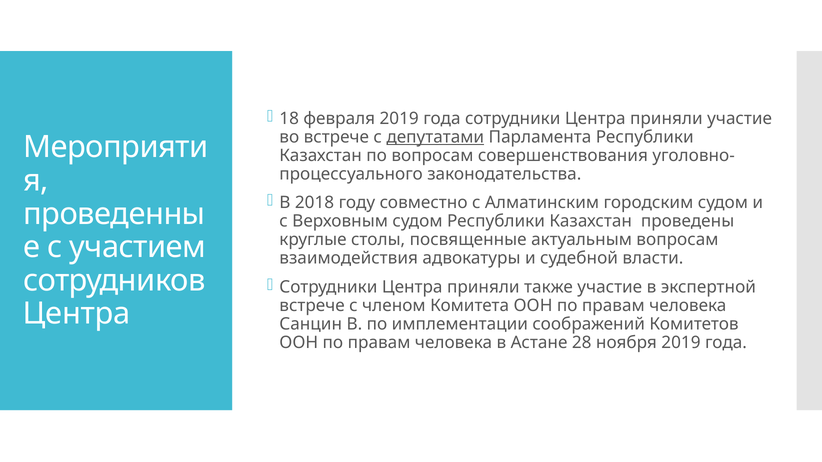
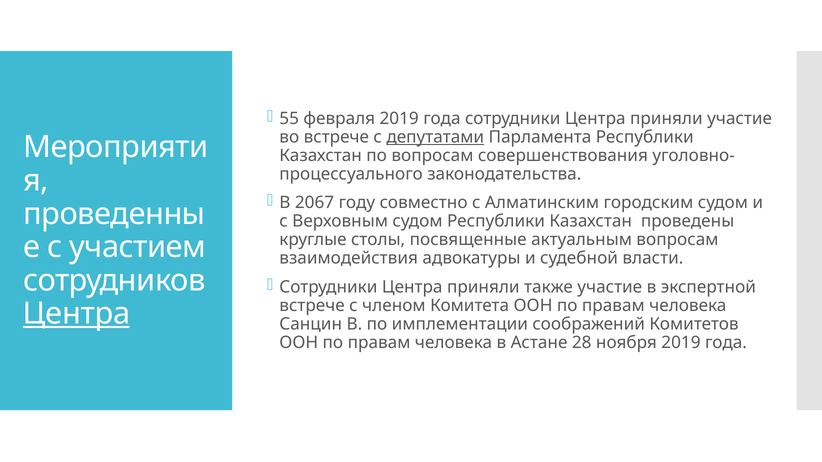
18: 18 -> 55
2018: 2018 -> 2067
Центра at (77, 314) underline: none -> present
